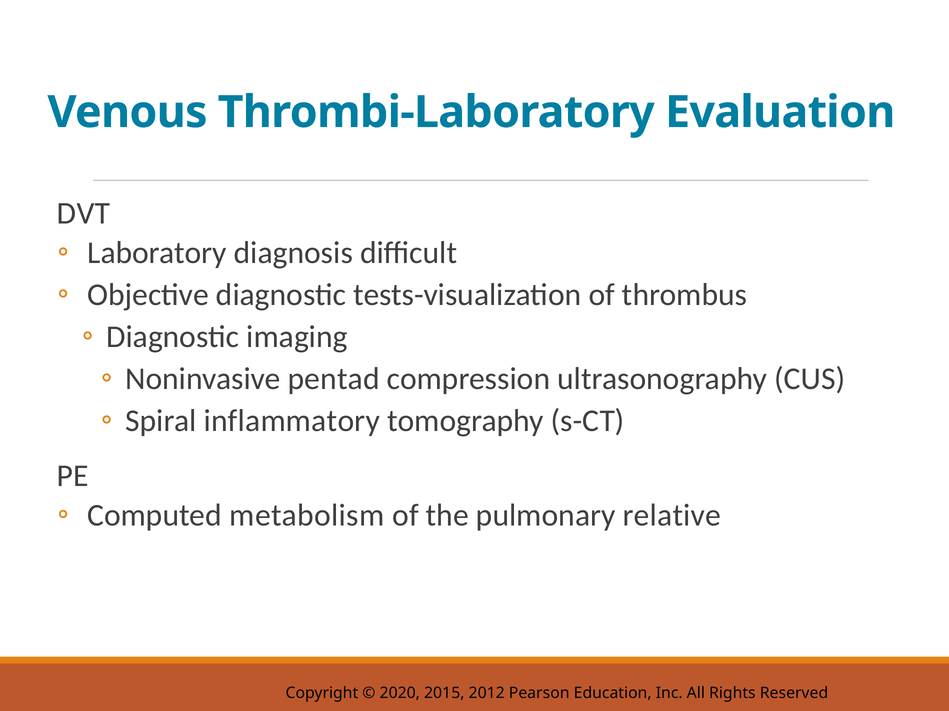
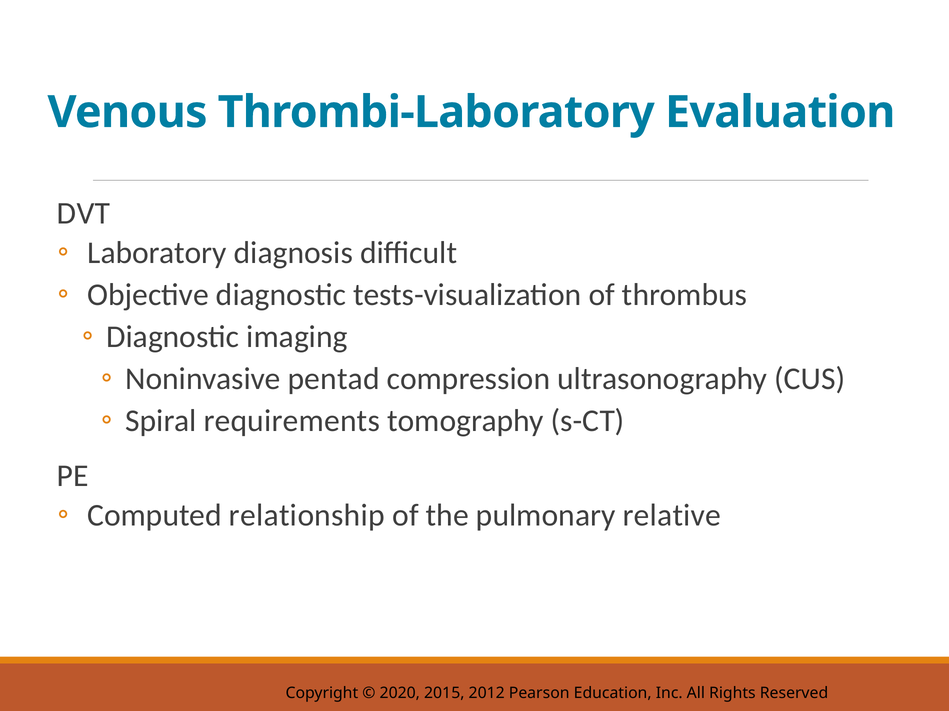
inflammatory: inflammatory -> requirements
metabolism: metabolism -> relationship
